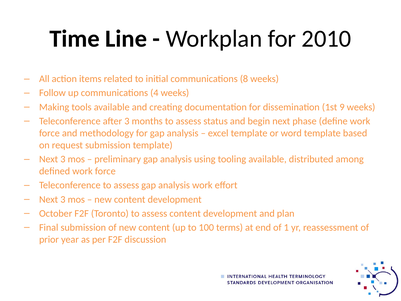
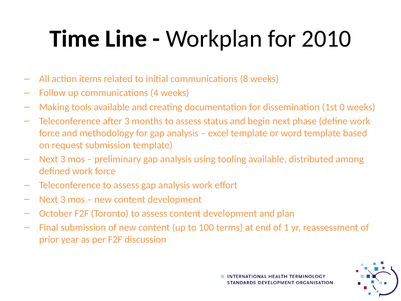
9: 9 -> 0
